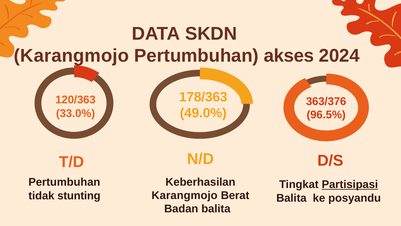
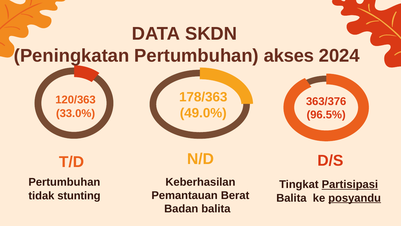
Karangmojo at (71, 56): Karangmojo -> Peningkatan
Karangmojo at (185, 195): Karangmojo -> Pemantauan
posyandu underline: none -> present
